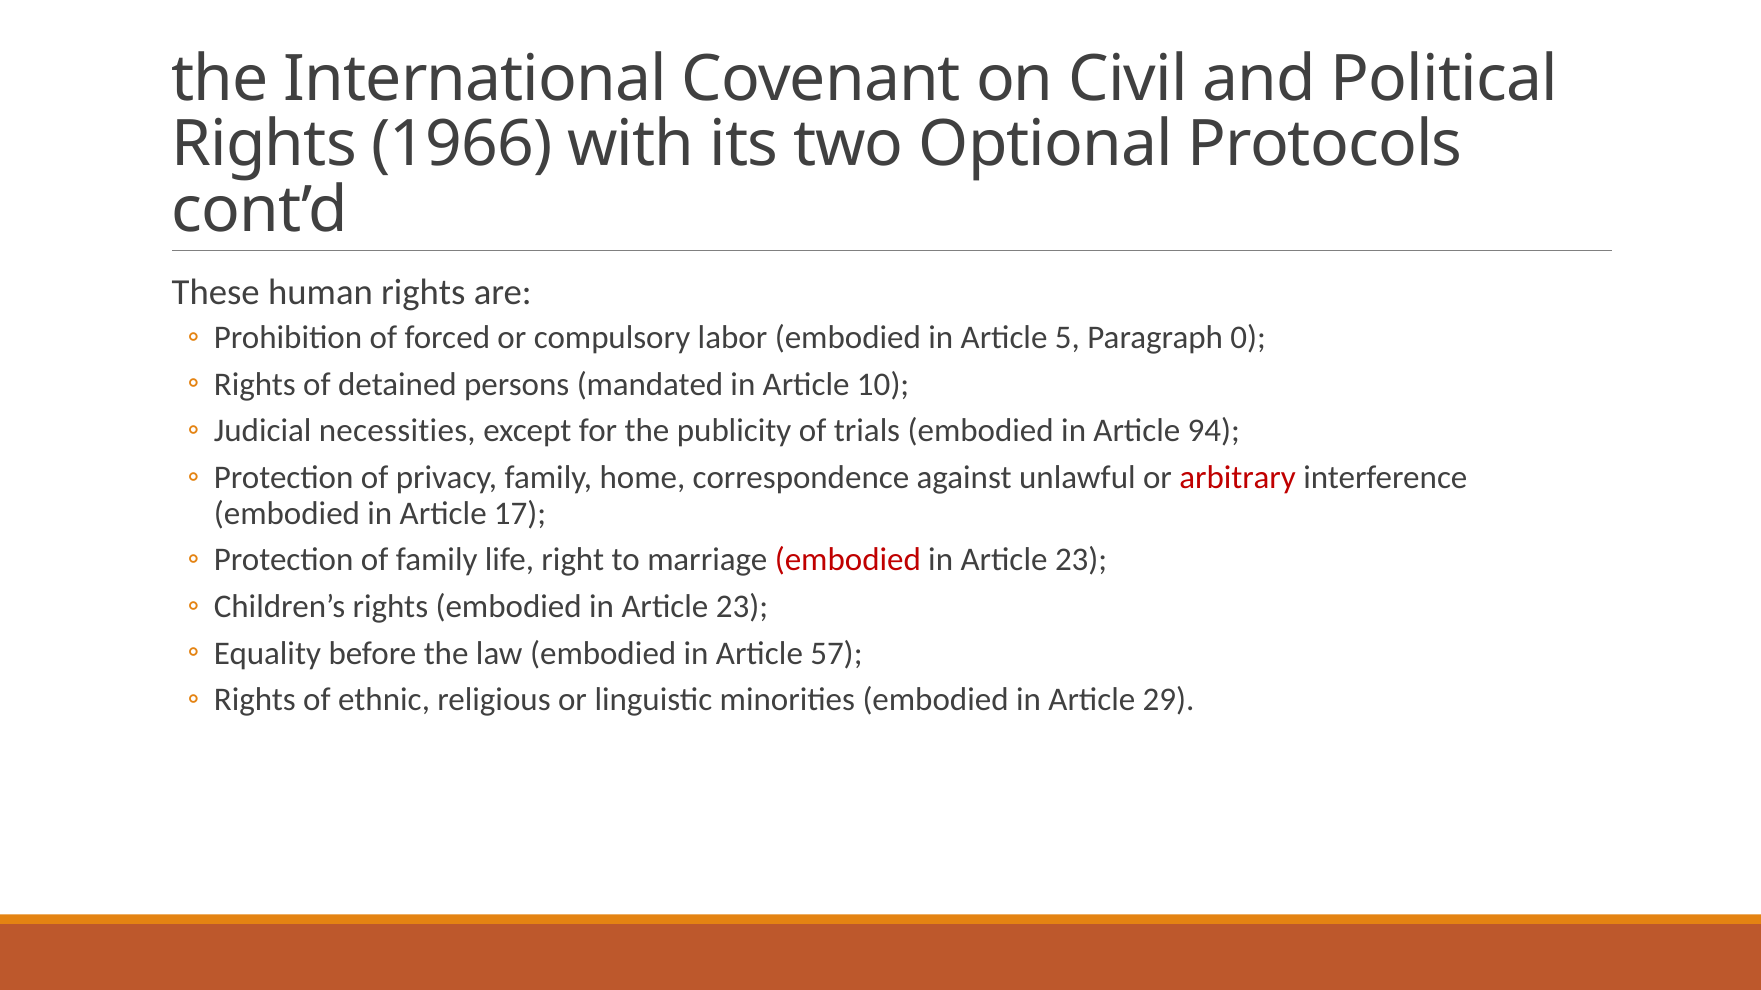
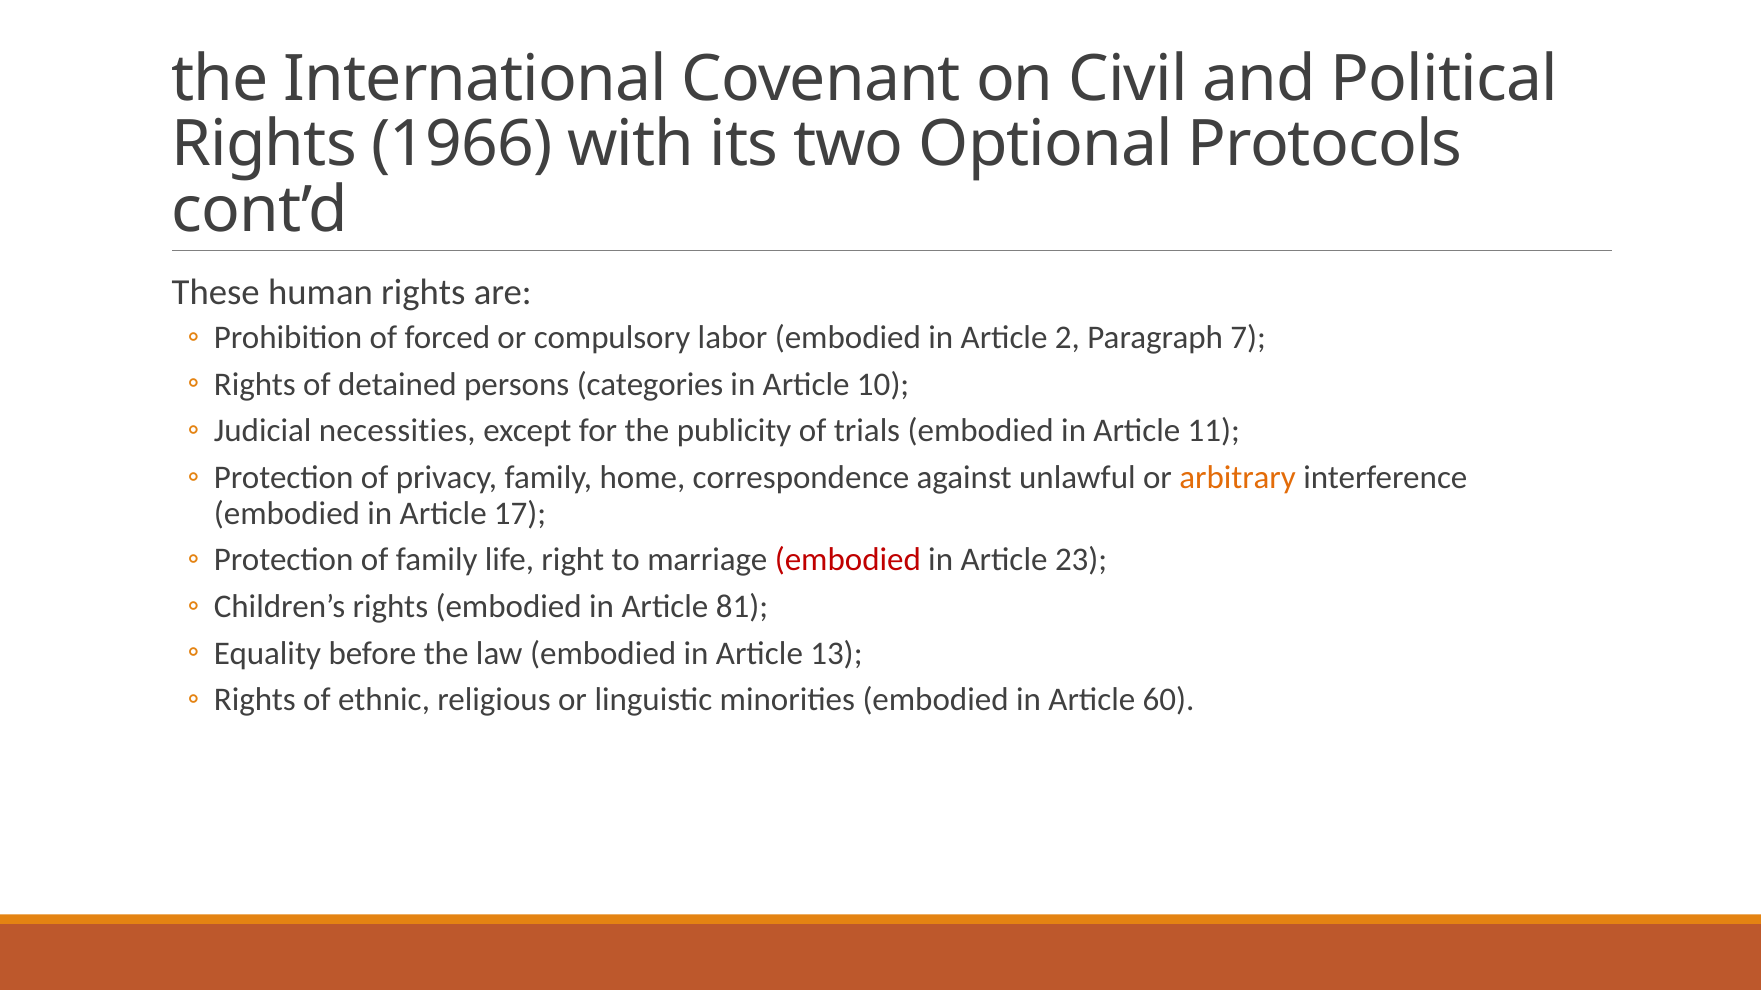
5: 5 -> 2
0: 0 -> 7
mandated: mandated -> categories
94: 94 -> 11
arbitrary colour: red -> orange
23 at (742, 607): 23 -> 81
57: 57 -> 13
29: 29 -> 60
